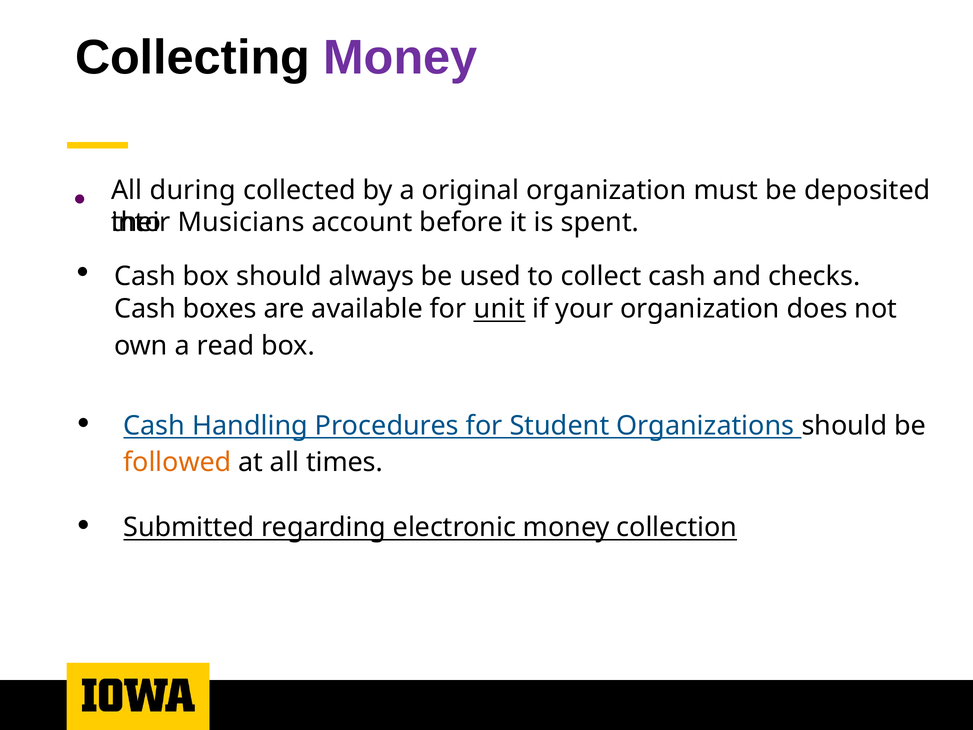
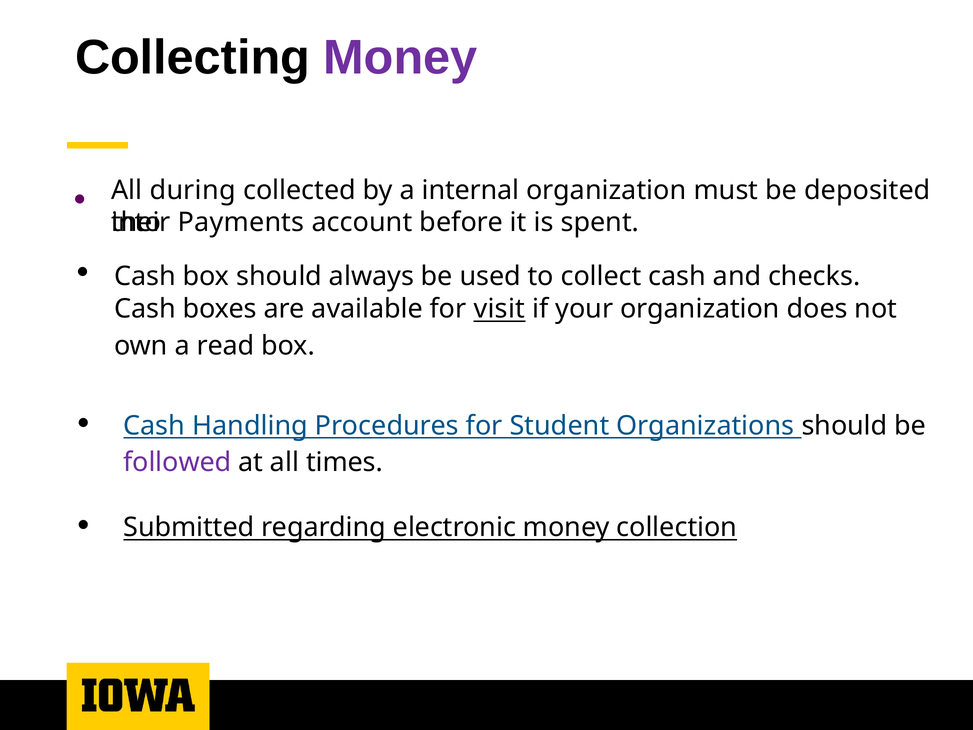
original: original -> internal
Musicians: Musicians -> Payments
unit: unit -> visit
followed colour: orange -> purple
